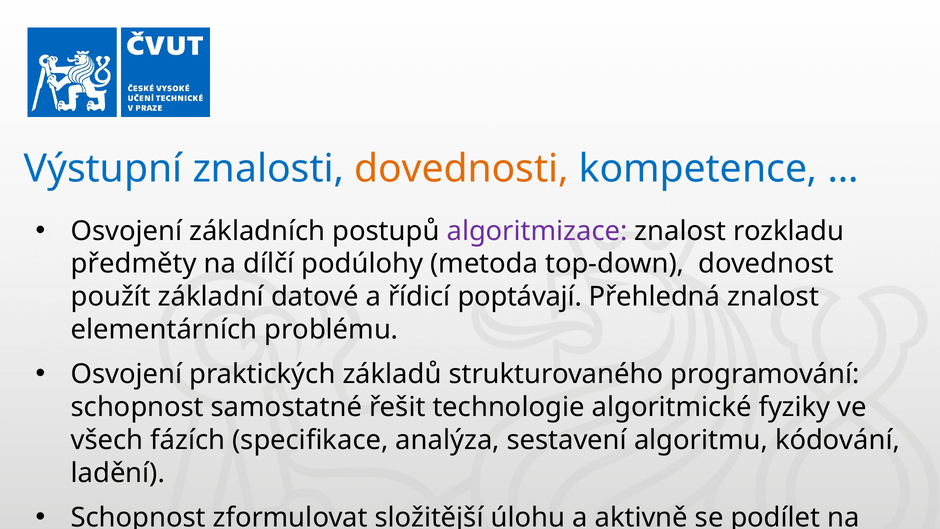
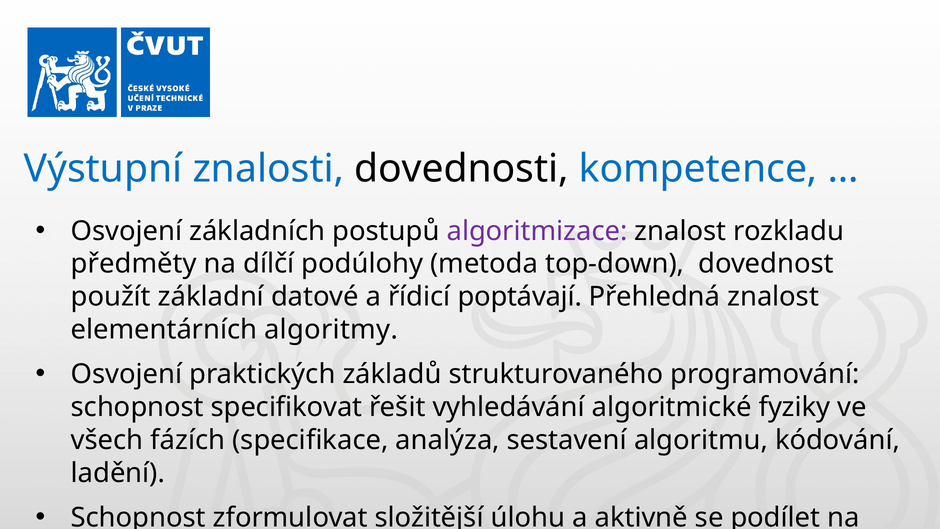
dovednosti colour: orange -> black
problému: problému -> algoritmy
samostatné: samostatné -> specifikovat
technologie: technologie -> vyhledávání
